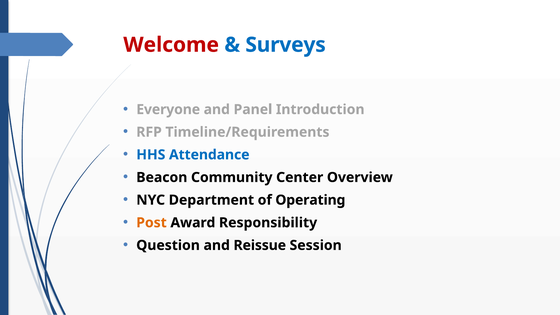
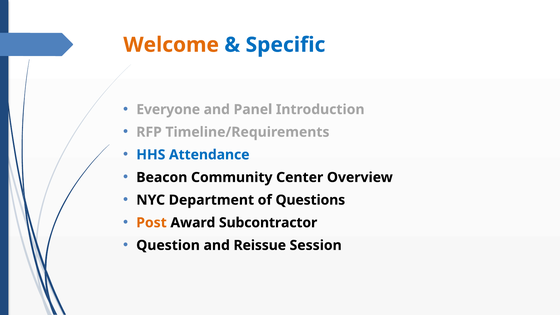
Welcome colour: red -> orange
Surveys: Surveys -> Specific
Operating: Operating -> Questions
Responsibility: Responsibility -> Subcontractor
